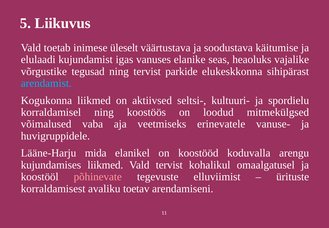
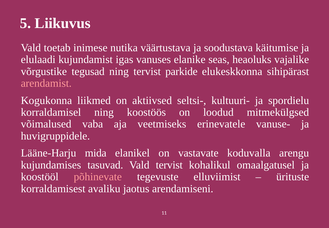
üleselt: üleselt -> nutika
arendamist colour: light blue -> pink
koostööd: koostööd -> vastavate
kujundamises liikmed: liikmed -> tasuvad
toetav: toetav -> jaotus
